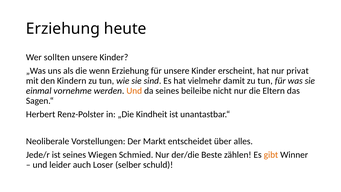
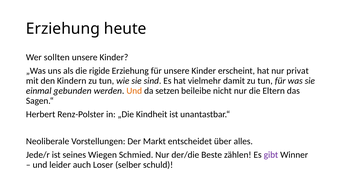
wenn: wenn -> rigide
vornehme: vornehme -> gebunden
da seines: seines -> setzen
gibt colour: orange -> purple
